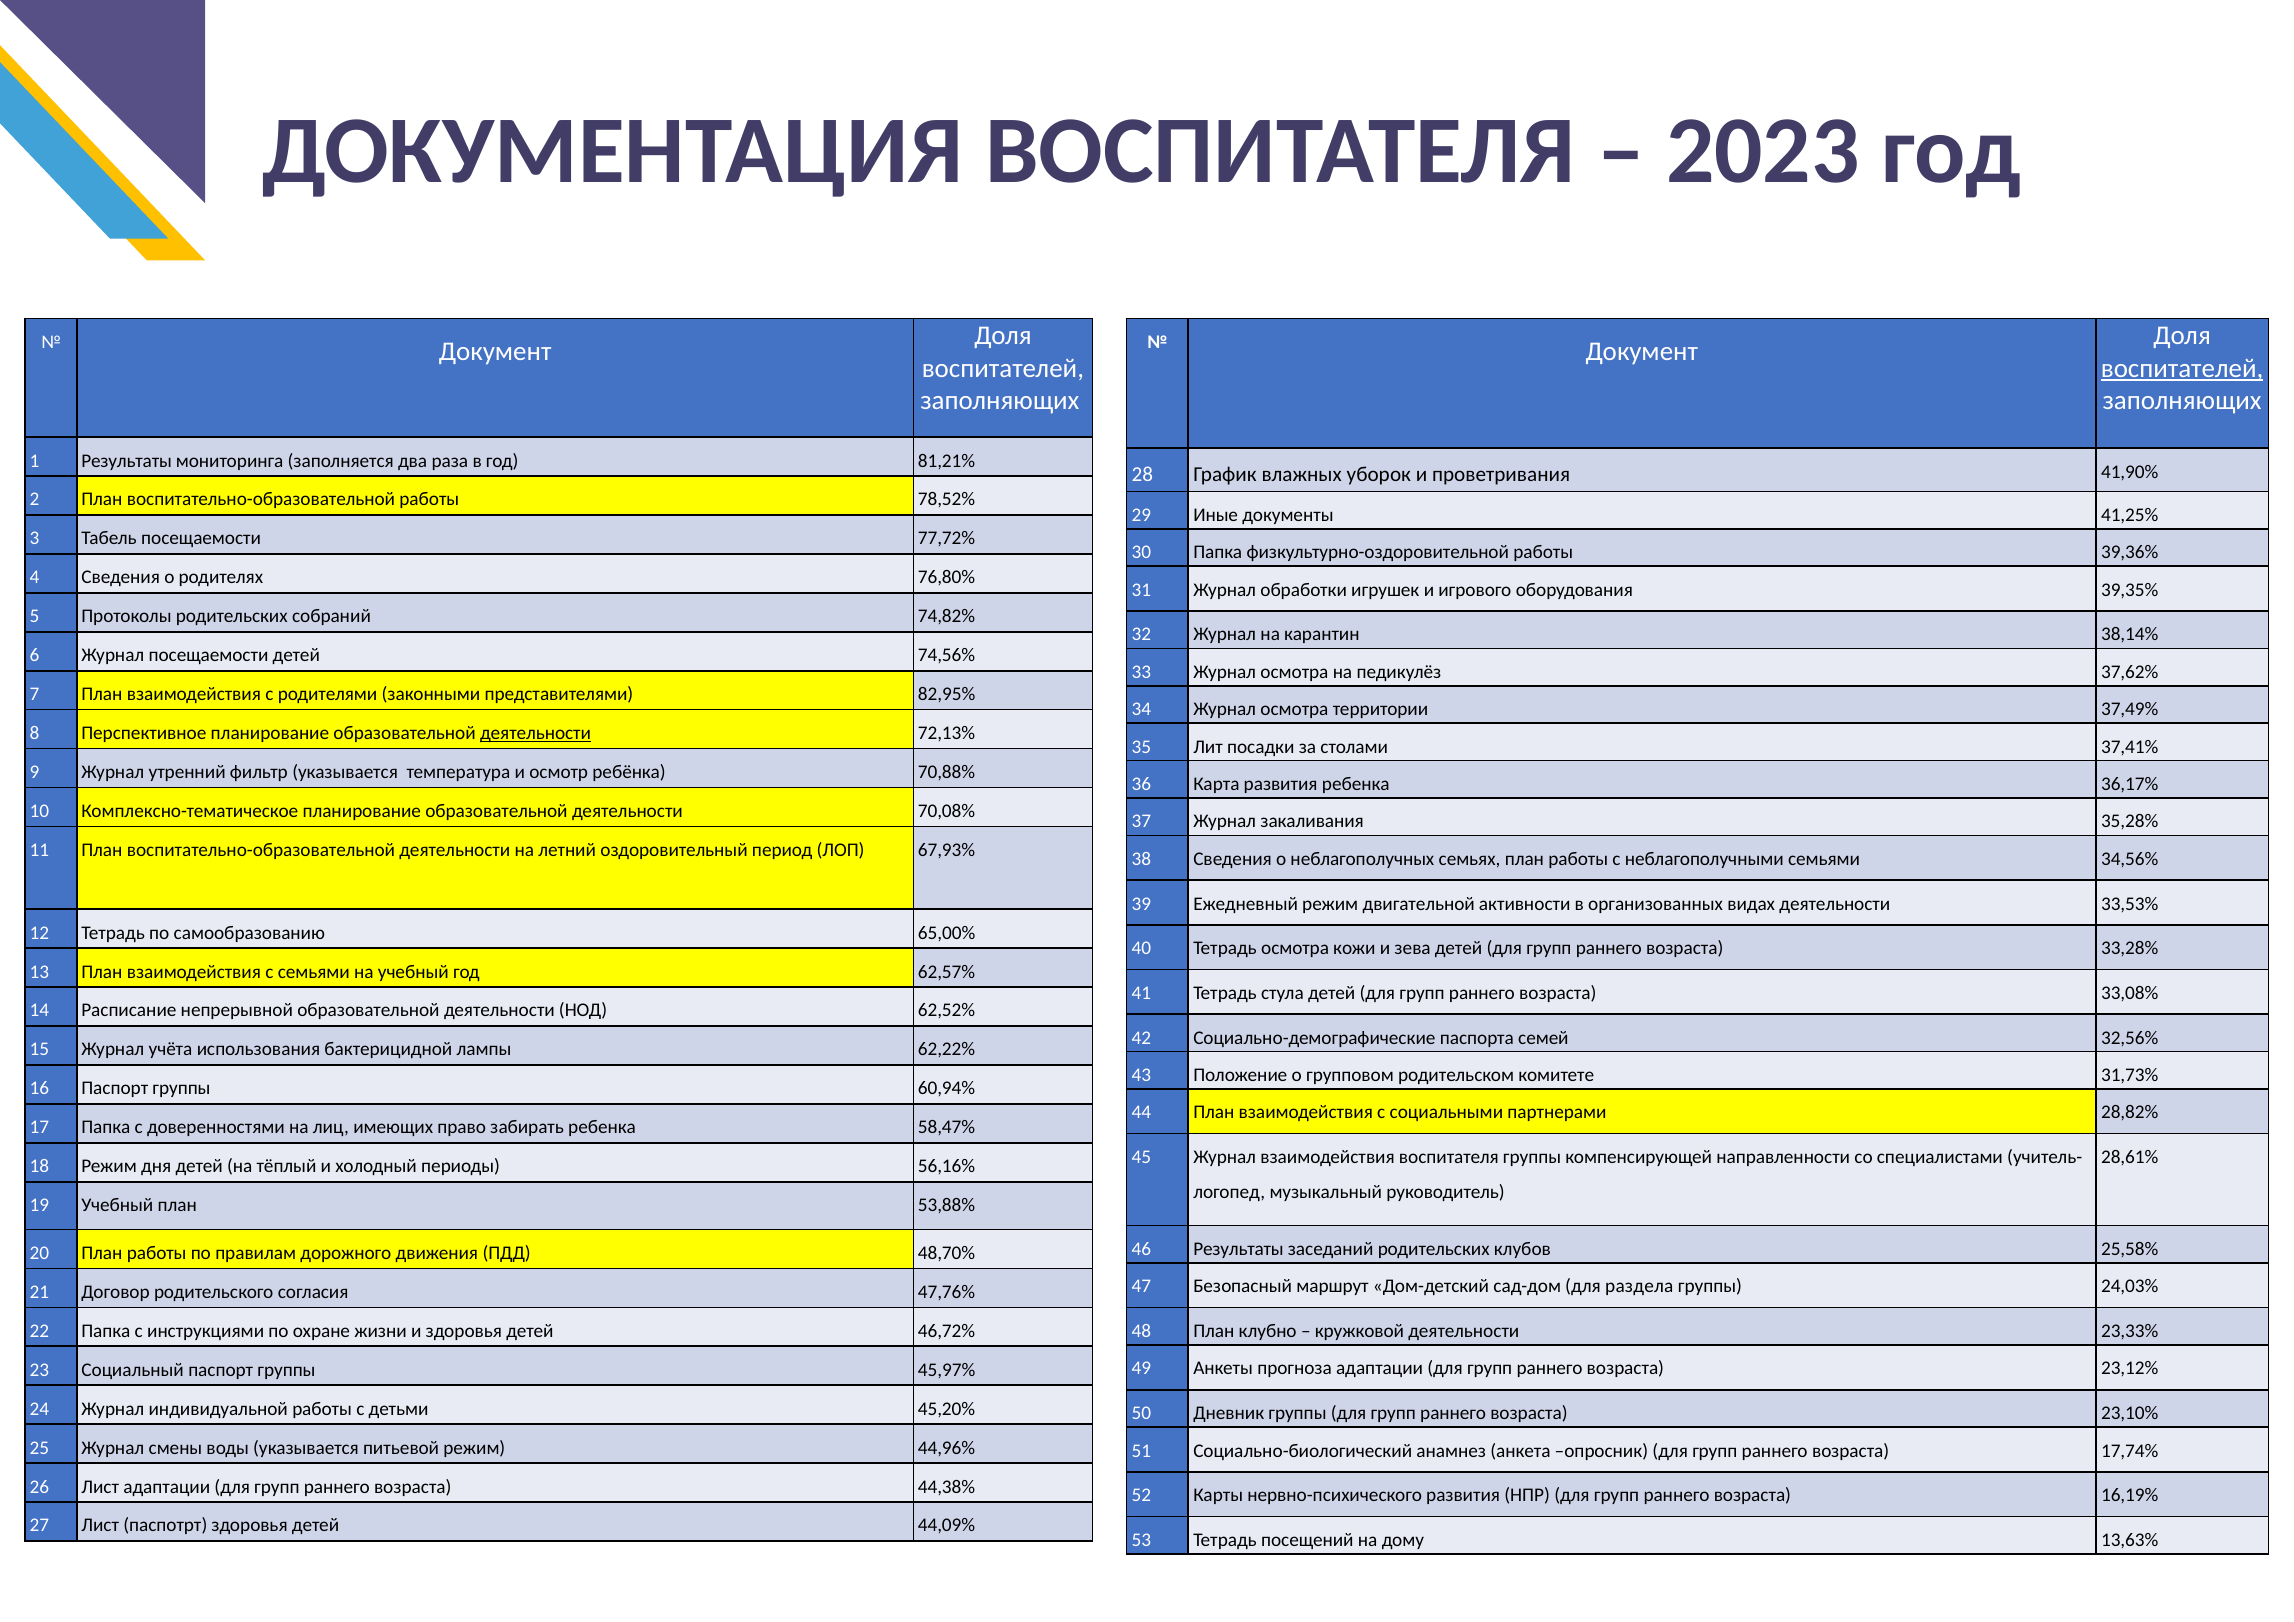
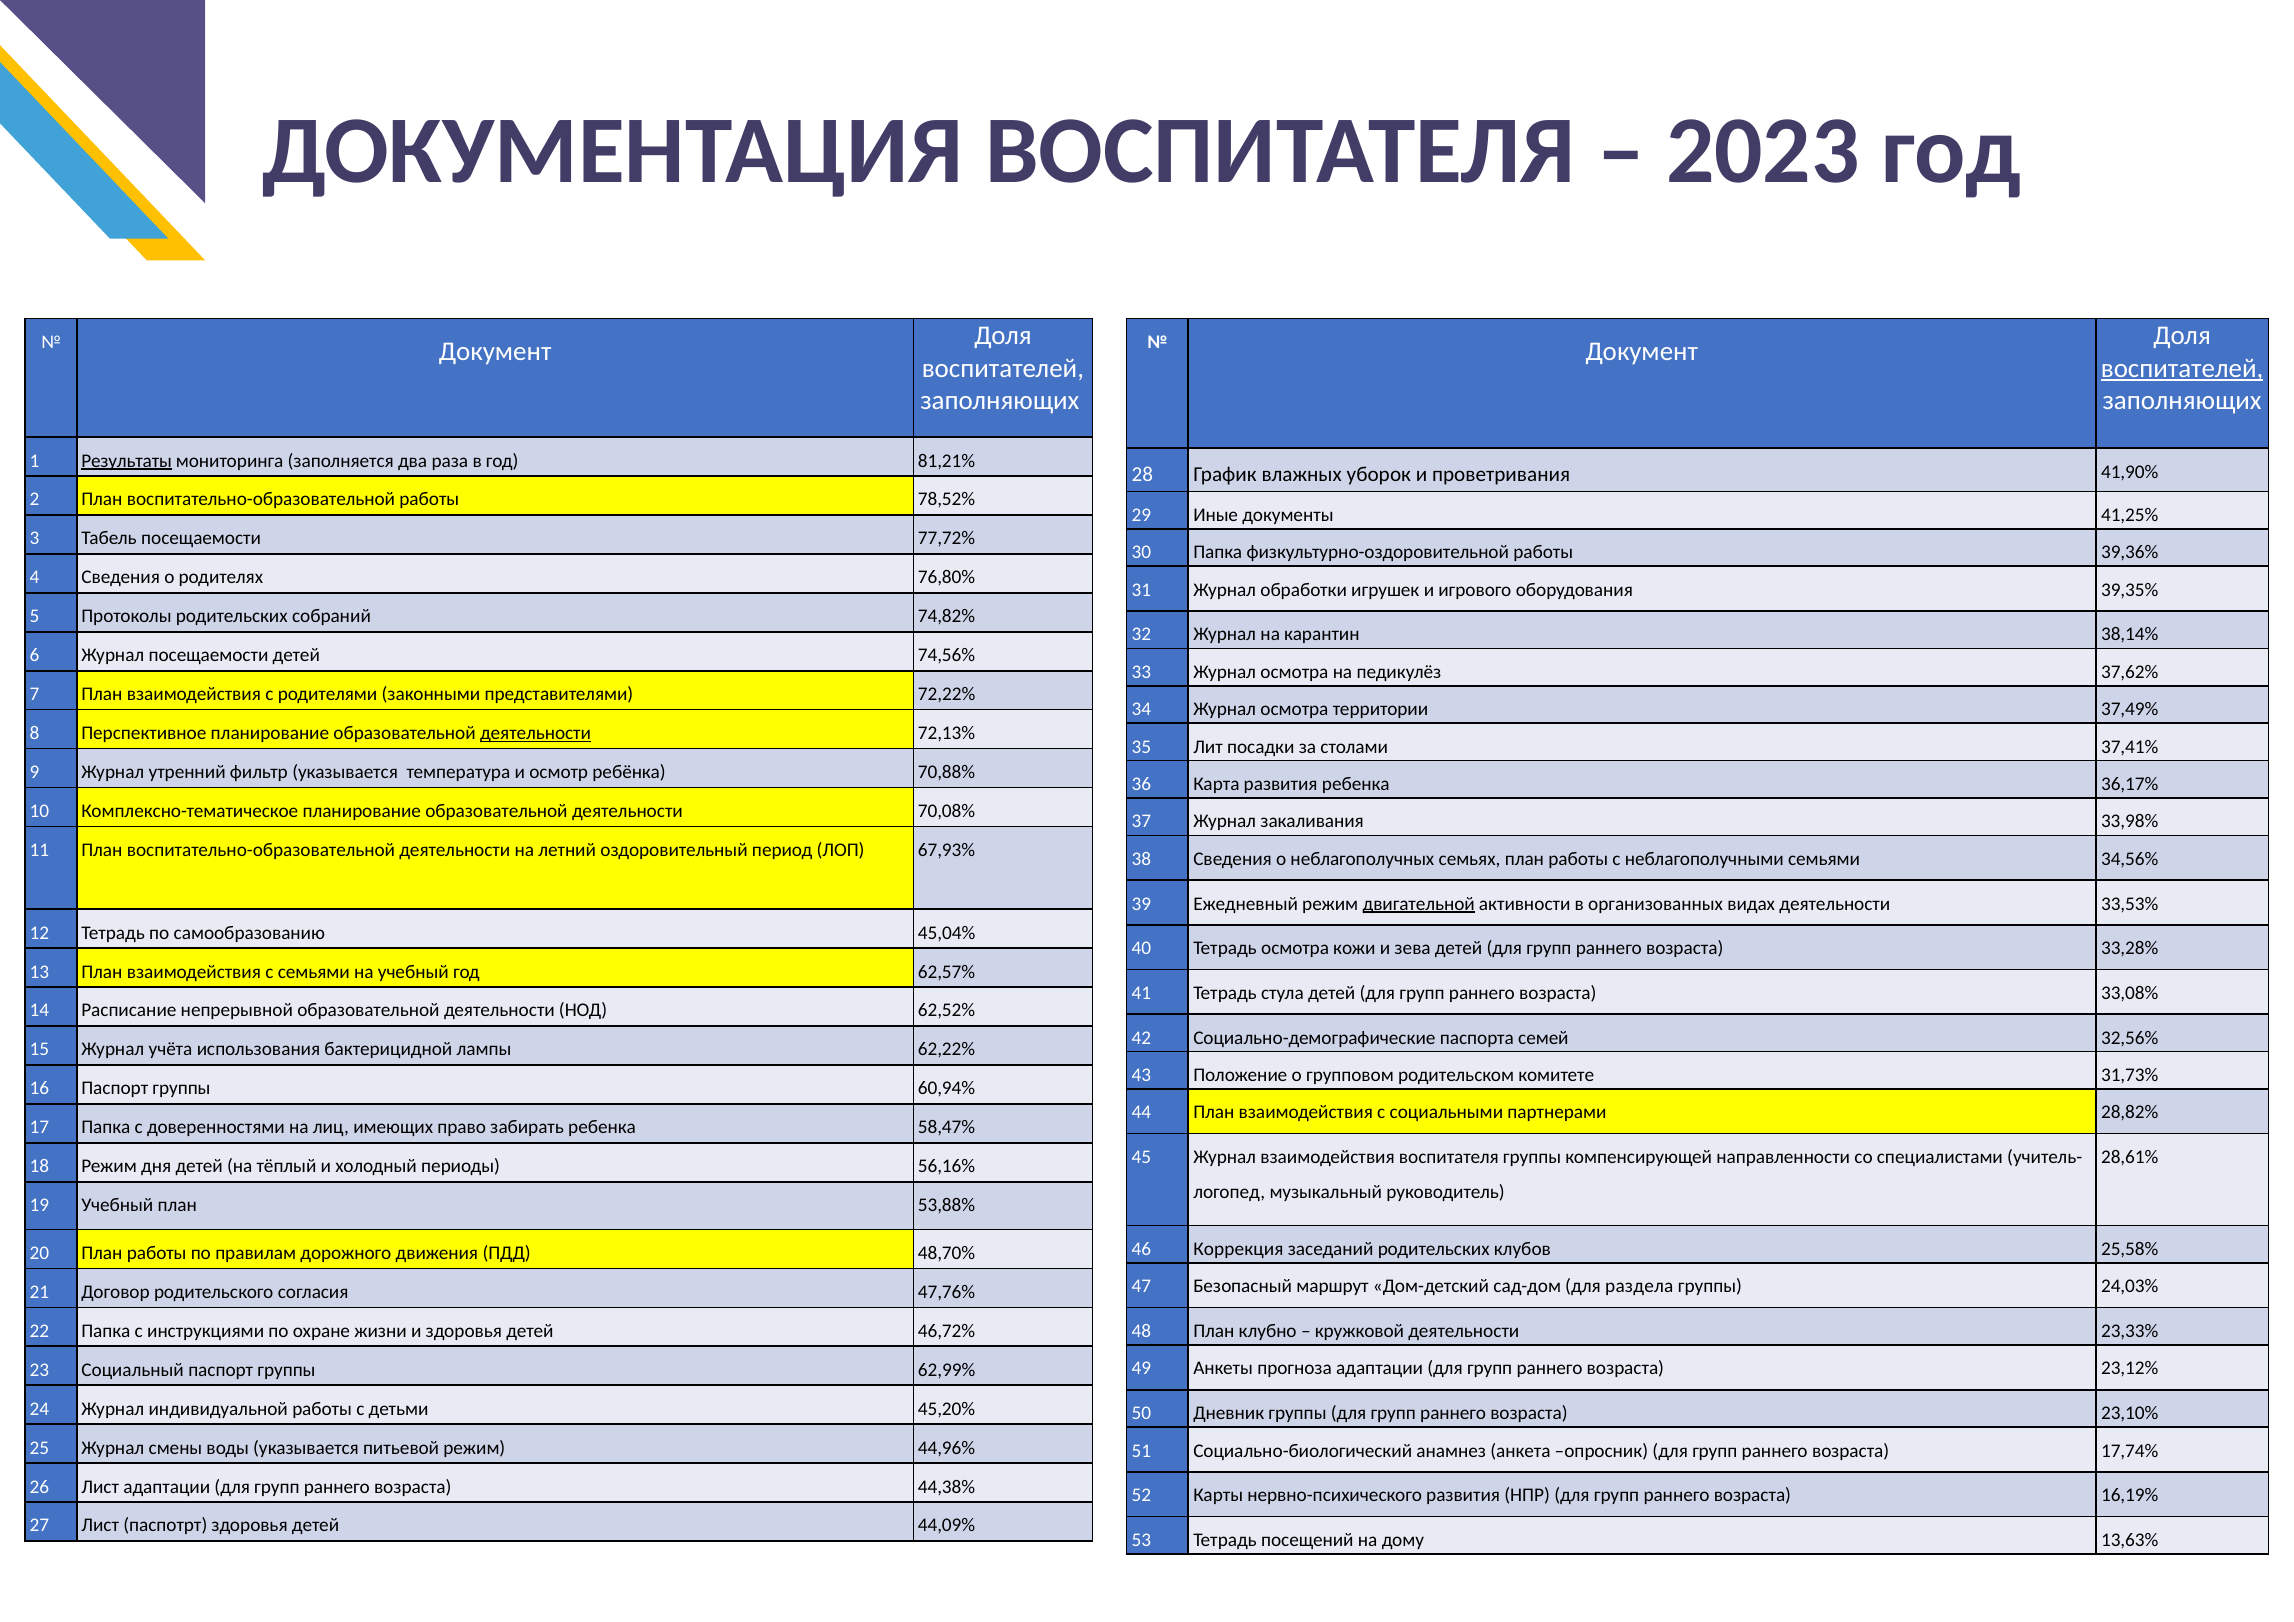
Результаты at (127, 461) underline: none -> present
82,95%: 82,95% -> 72,22%
35,28%: 35,28% -> 33,98%
двигательной underline: none -> present
65,00%: 65,00% -> 45,04%
46 Результаты: Результаты -> Коррекция
45,97%: 45,97% -> 62,99%
